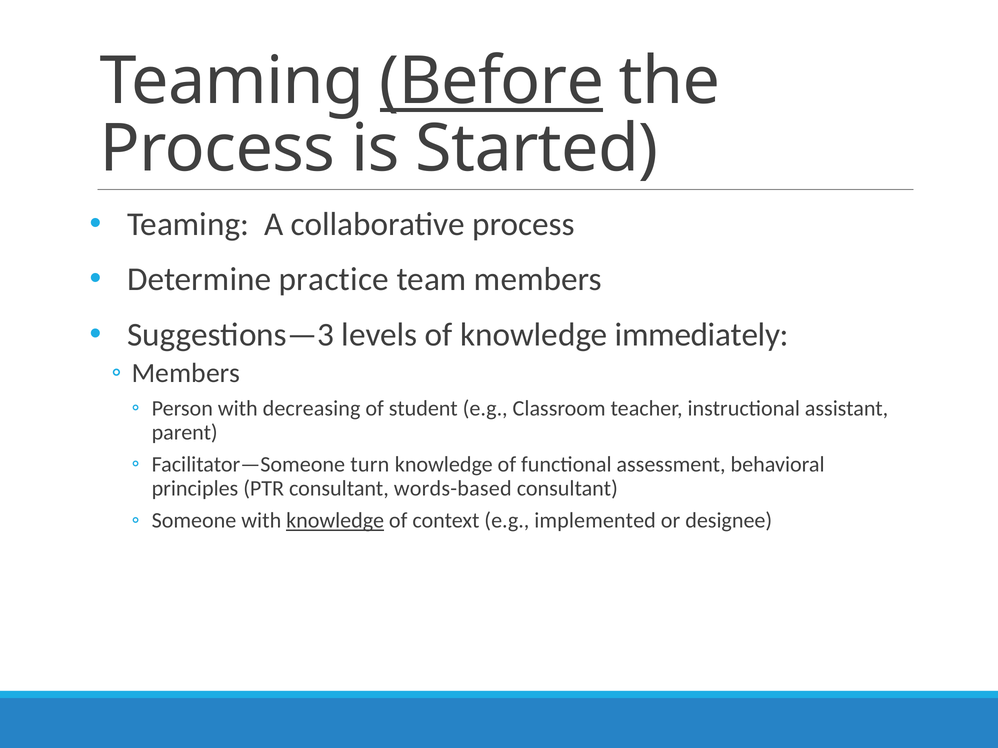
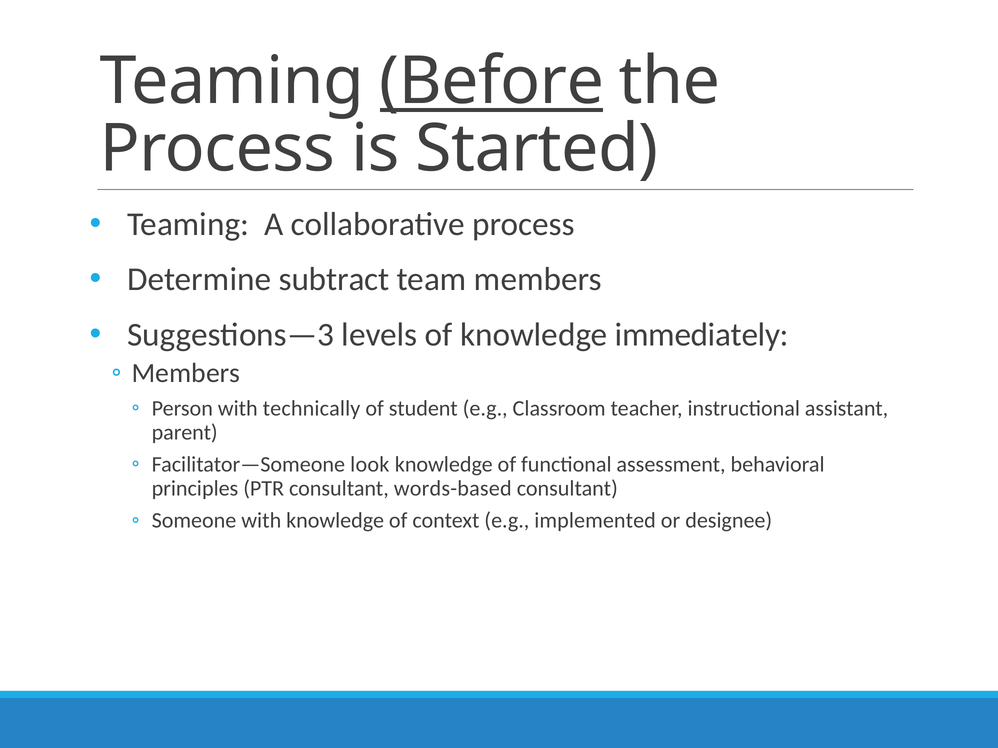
practice: practice -> subtract
decreasing: decreasing -> technically
turn: turn -> look
knowledge at (335, 521) underline: present -> none
